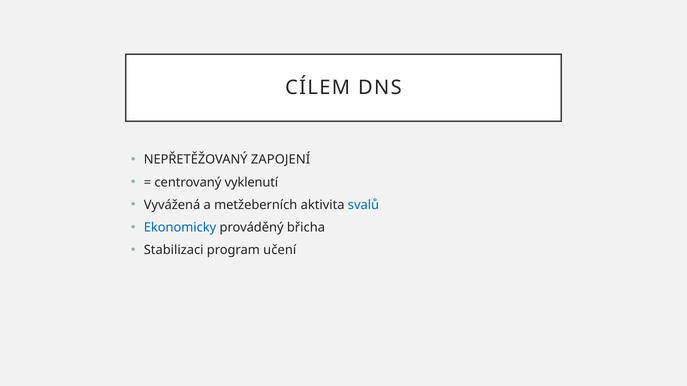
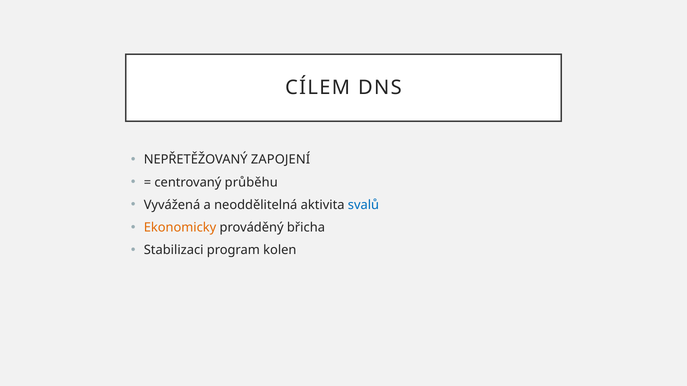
vyklenutí: vyklenutí -> průběhu
metžeberních: metžeberních -> neoddělitelná
Ekonomicky colour: blue -> orange
učení: učení -> kolen
